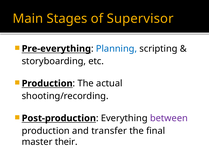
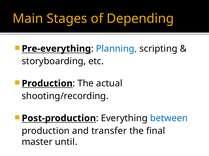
Supervisor: Supervisor -> Depending
between colour: purple -> blue
their: their -> until
